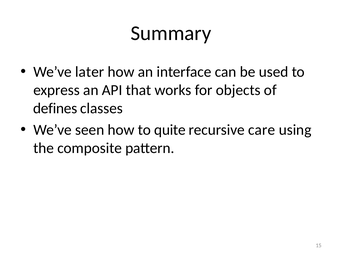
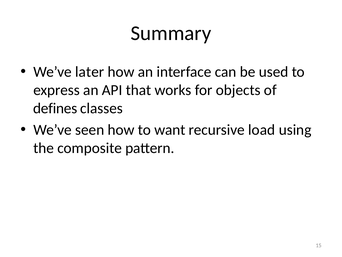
quite: quite -> want
care: care -> load
